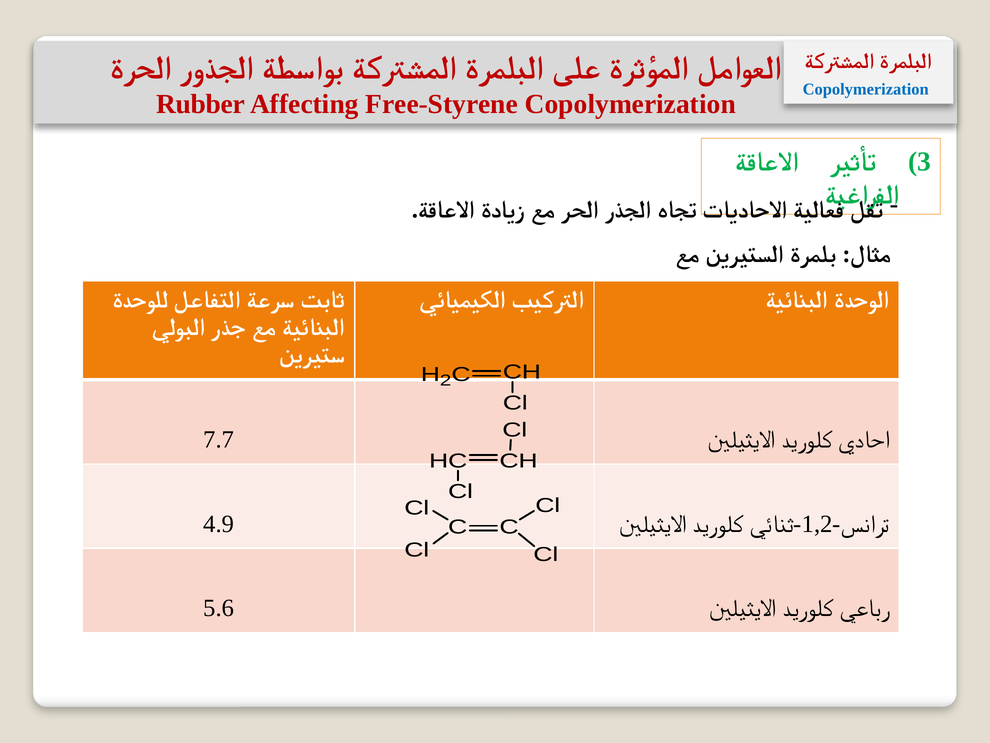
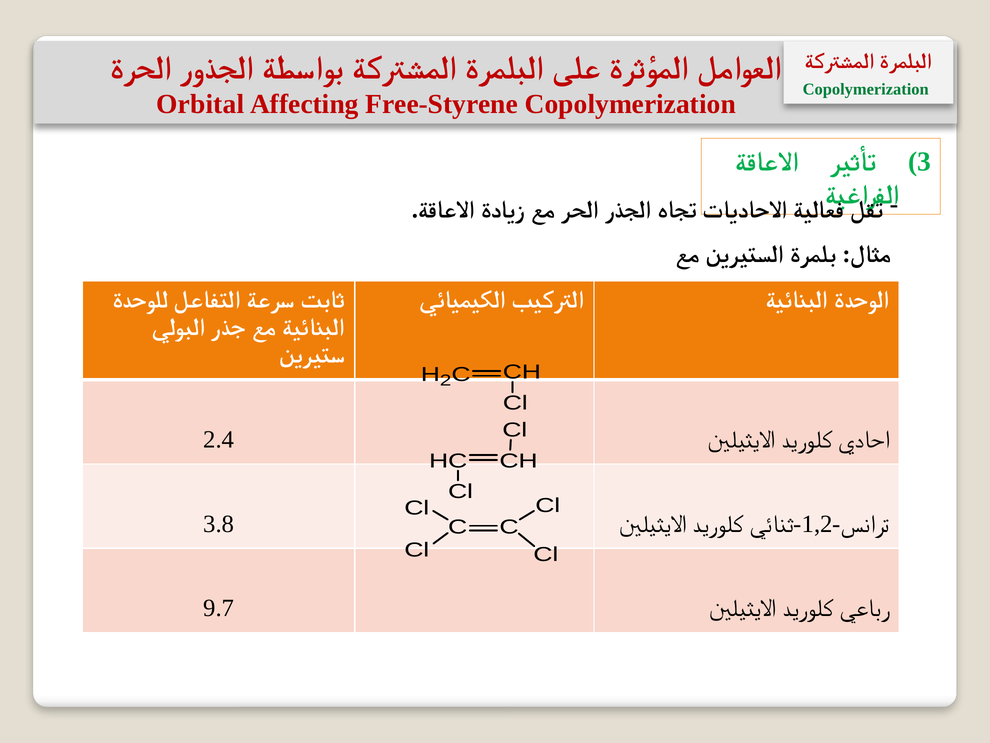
Copolymerization at (866, 89) colour: blue -> green
Rubber: Rubber -> Orbital
7.7: 7.7 -> 2.4
4.9: 4.9 -> 3.8
5.6: 5.6 -> 9.7
